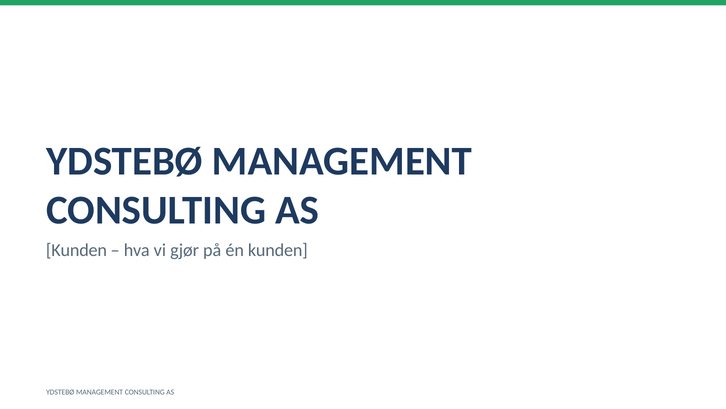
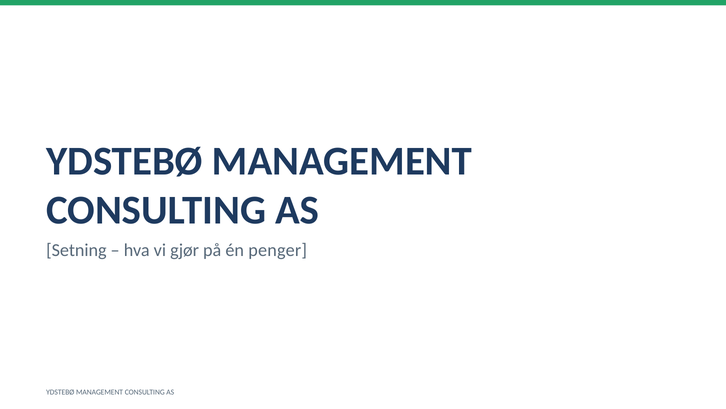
Kunden at (76, 250): Kunden -> Setning
én kunden: kunden -> penger
